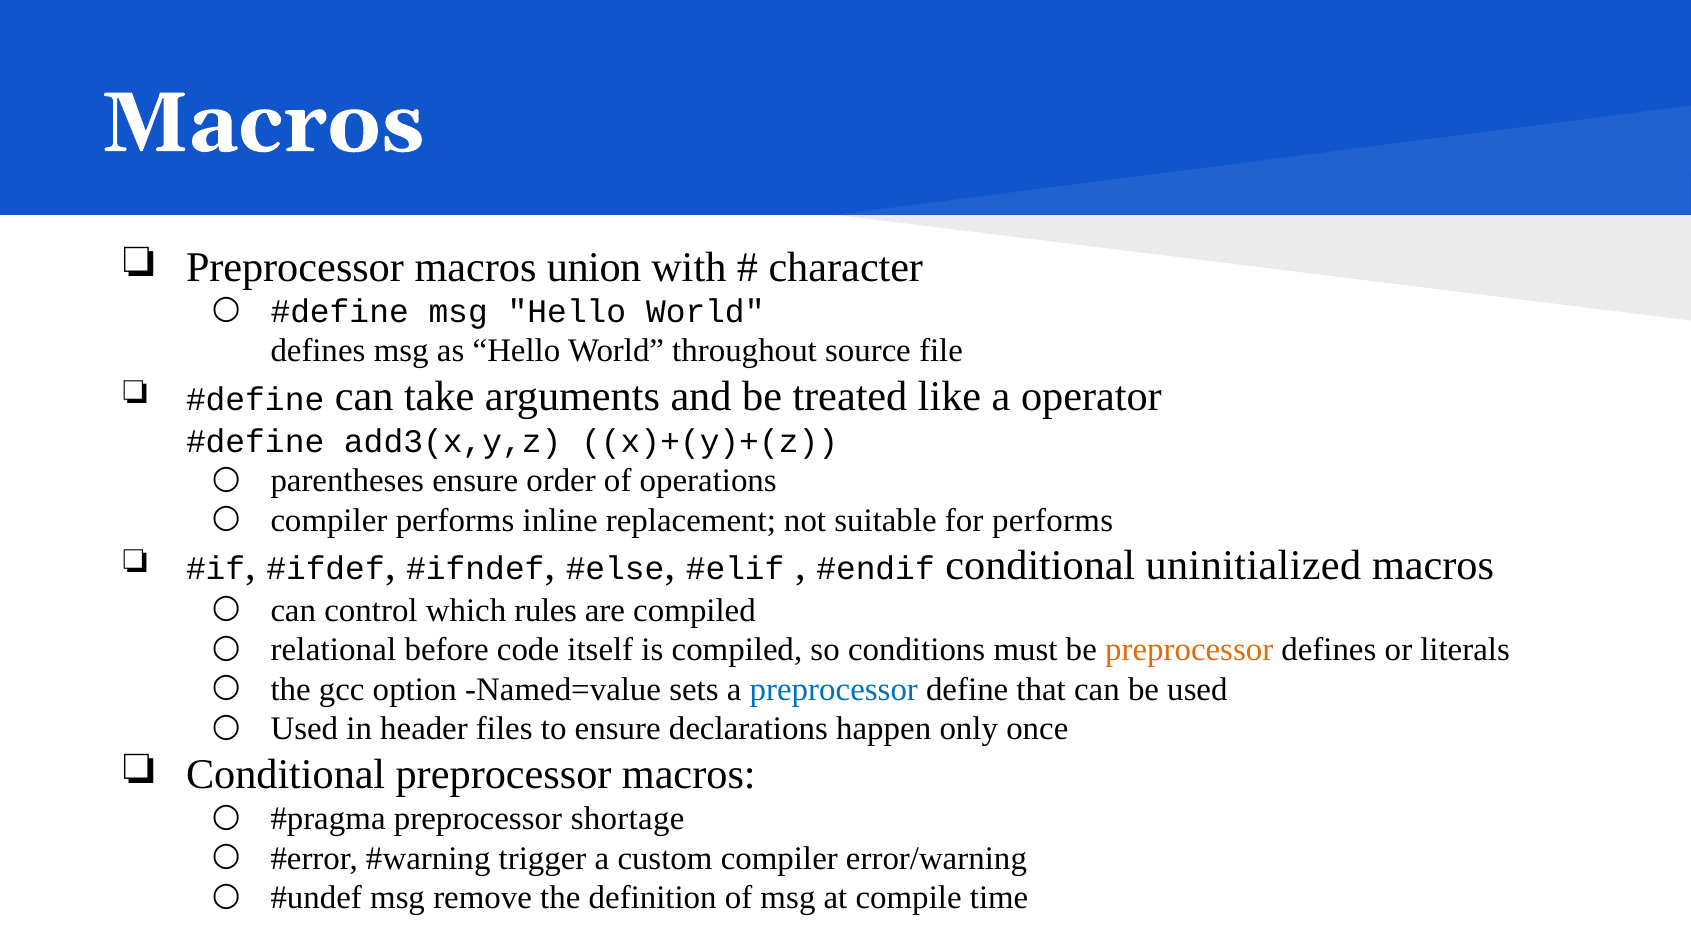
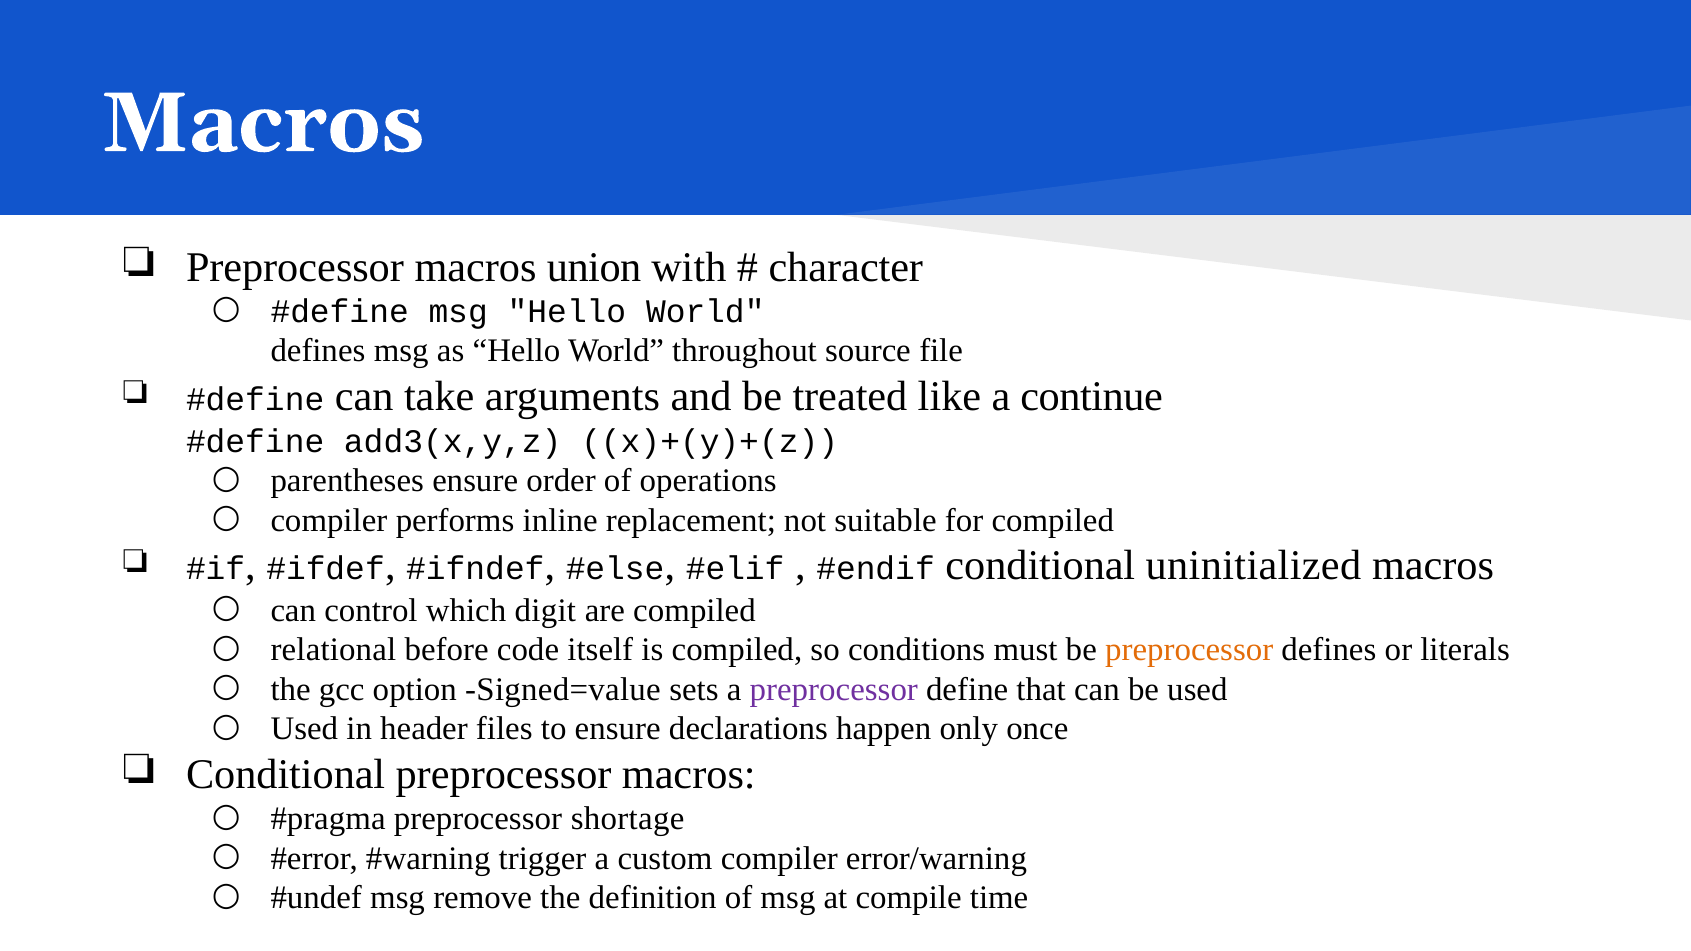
operator: operator -> continue
for performs: performs -> compiled
rules: rules -> digit
Named=value: Named=value -> Signed=value
preprocessor at (834, 689) colour: blue -> purple
